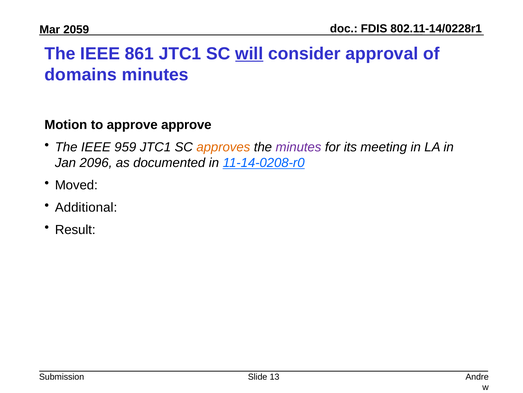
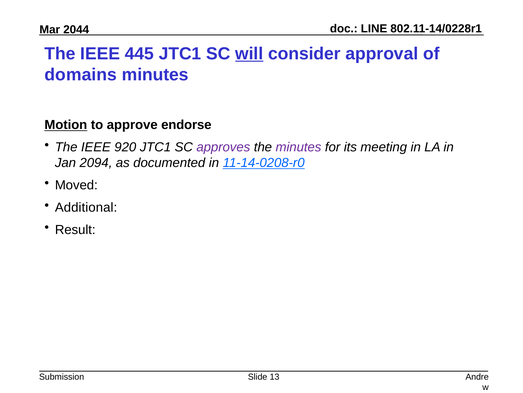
FDIS: FDIS -> LINE
2059: 2059 -> 2044
861: 861 -> 445
Motion underline: none -> present
approve approve: approve -> endorse
959: 959 -> 920
approves colour: orange -> purple
2096: 2096 -> 2094
